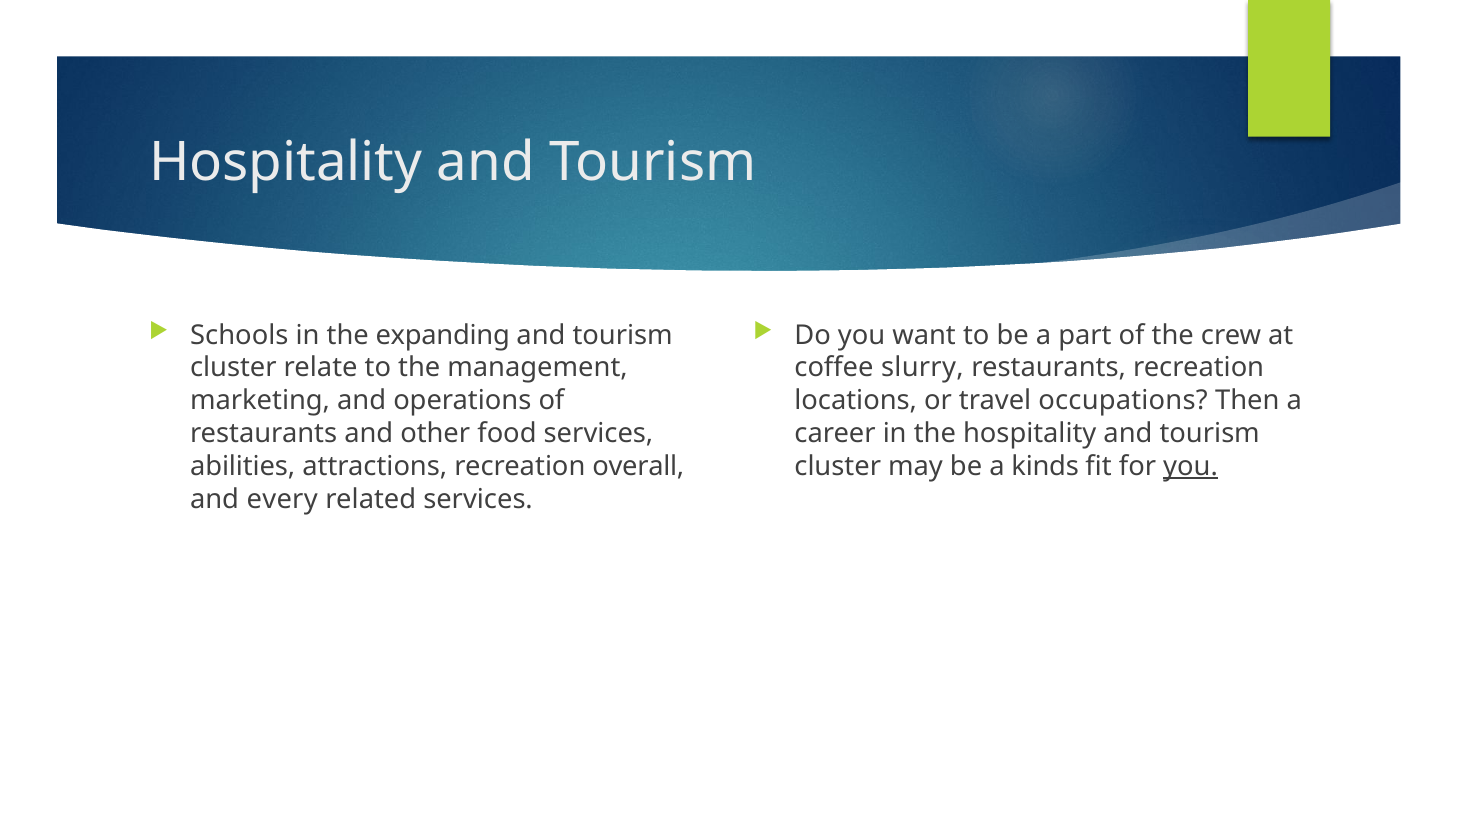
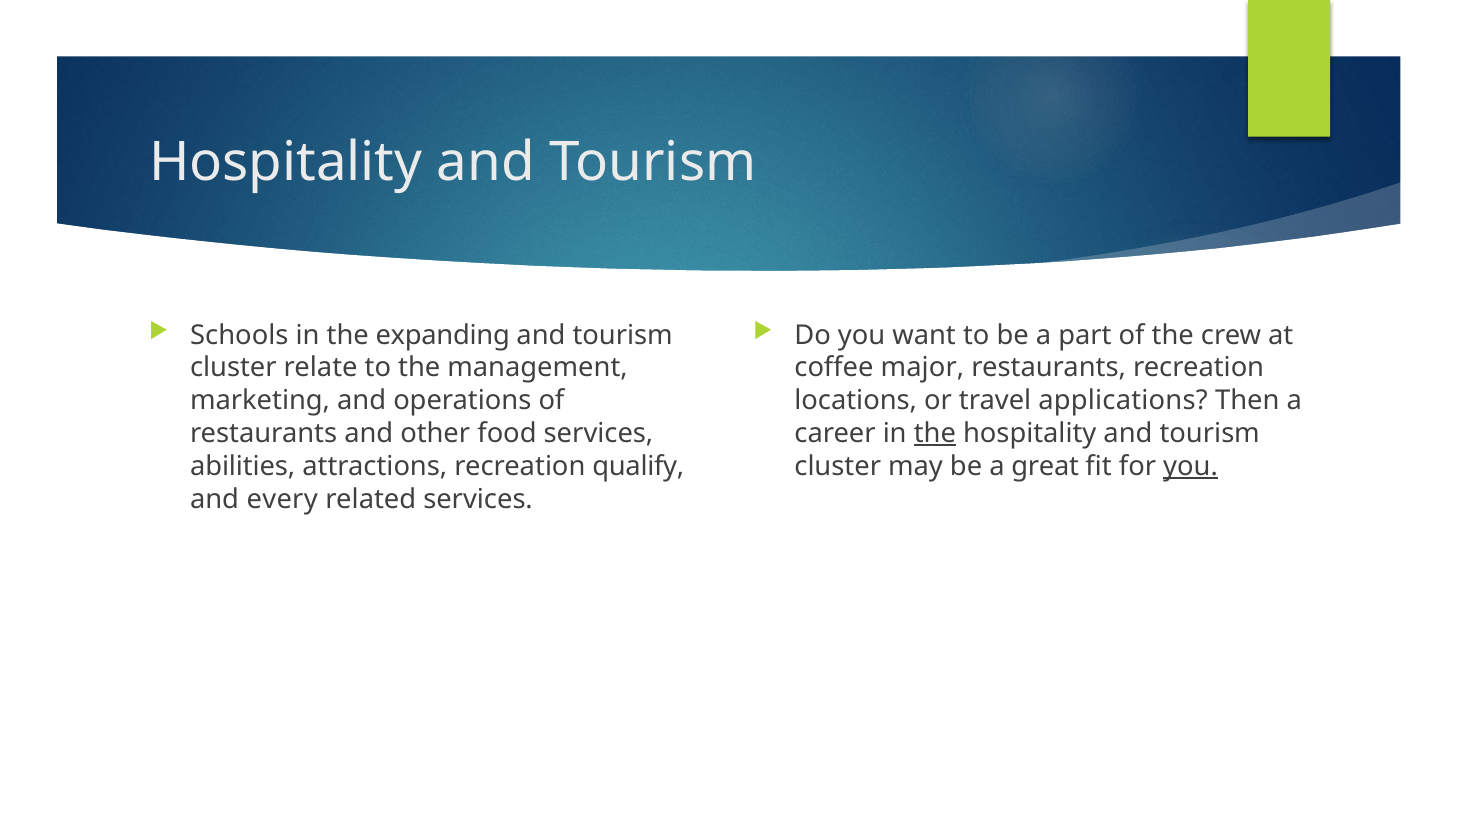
slurry: slurry -> major
occupations: occupations -> applications
the at (935, 434) underline: none -> present
overall: overall -> qualify
kinds: kinds -> great
